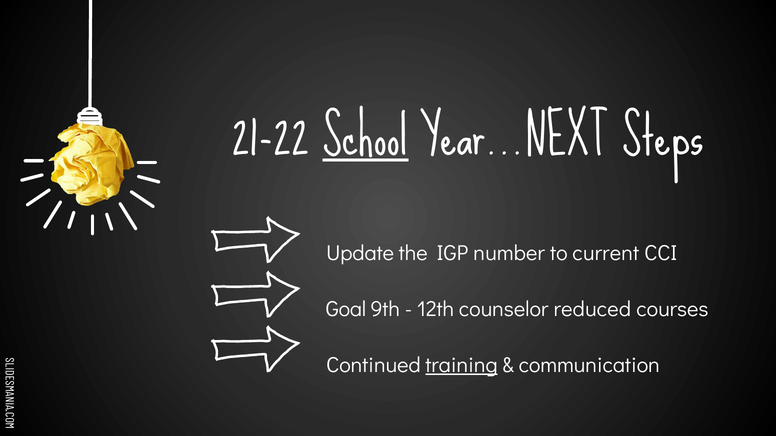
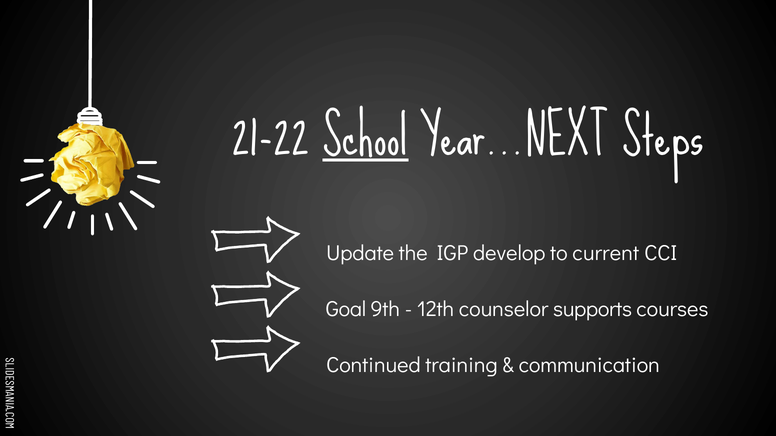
number: number -> develop
reduced: reduced -> supports
training underline: present -> none
